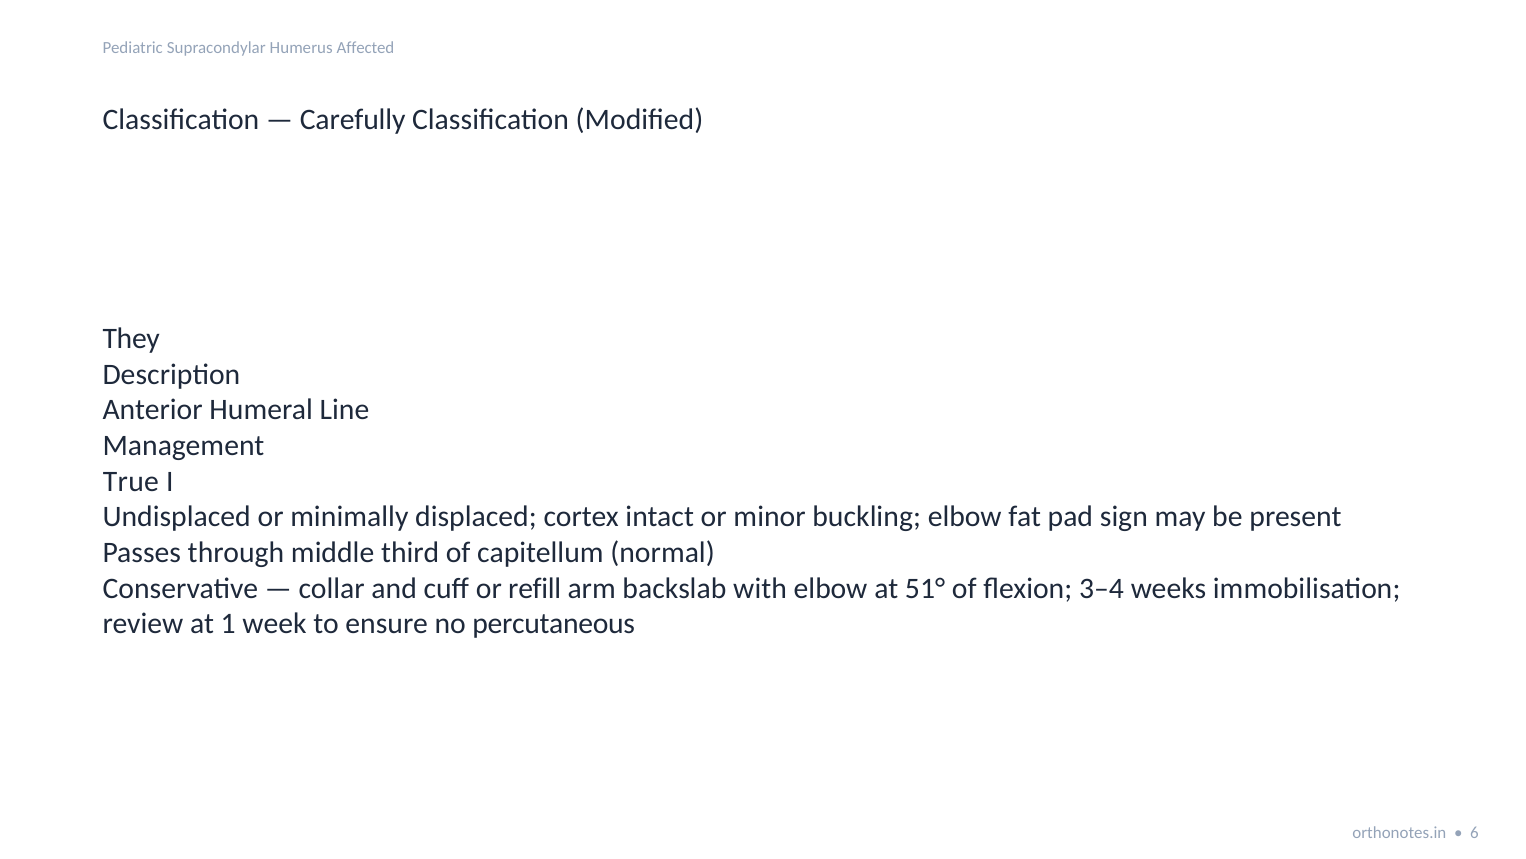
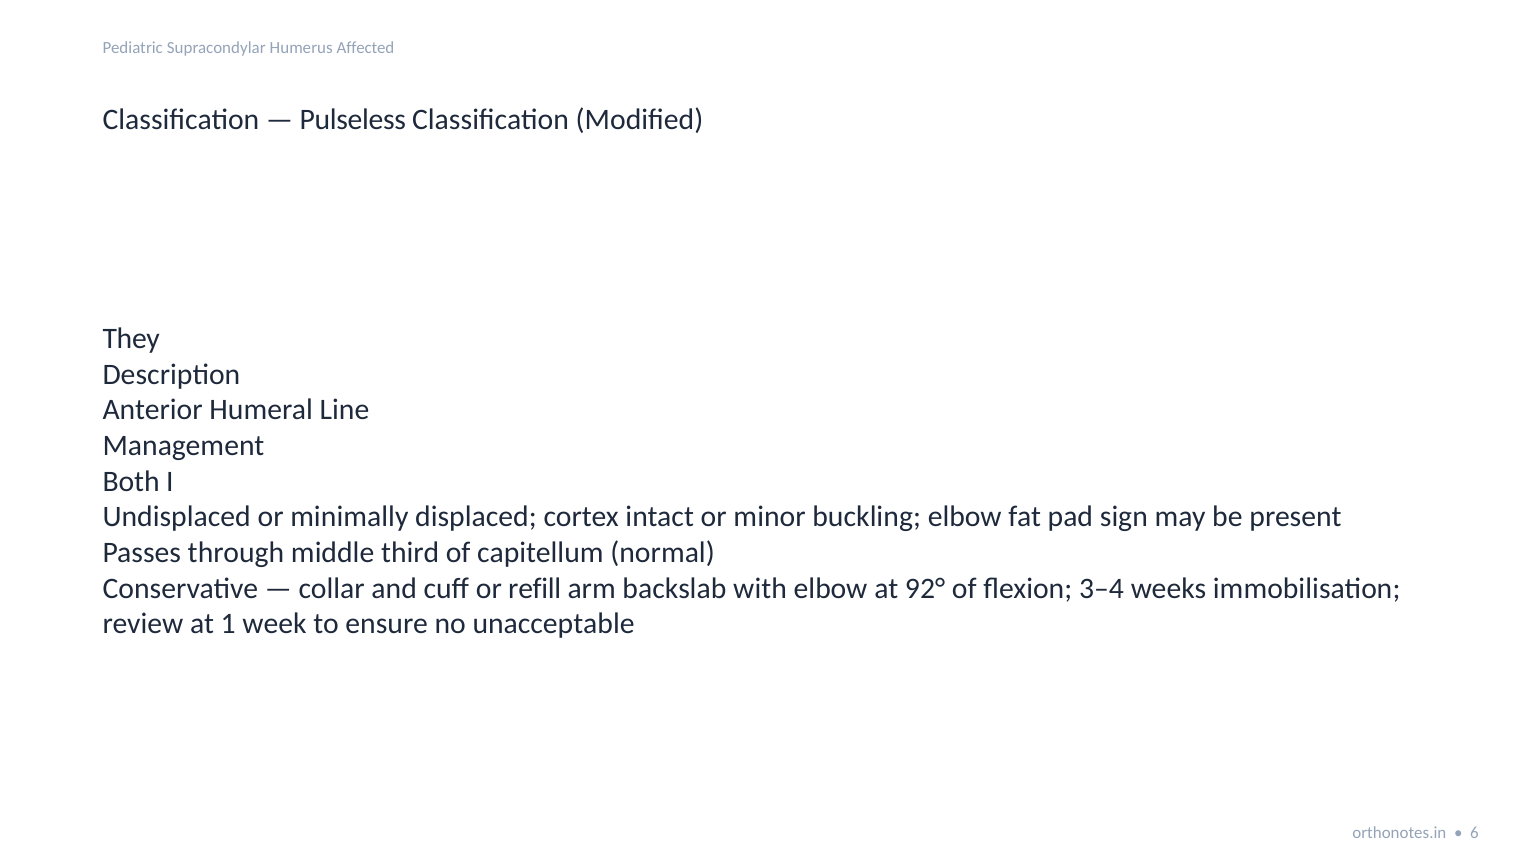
Carefully: Carefully -> Pulseless
True: True -> Both
51°: 51° -> 92°
percutaneous: percutaneous -> unacceptable
